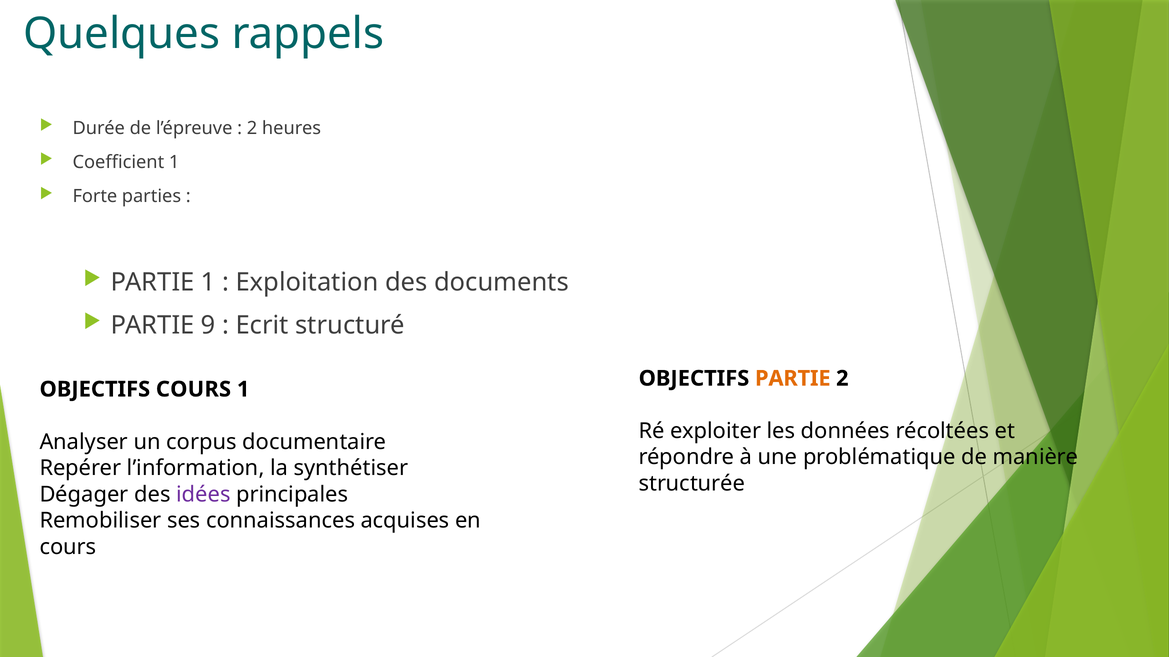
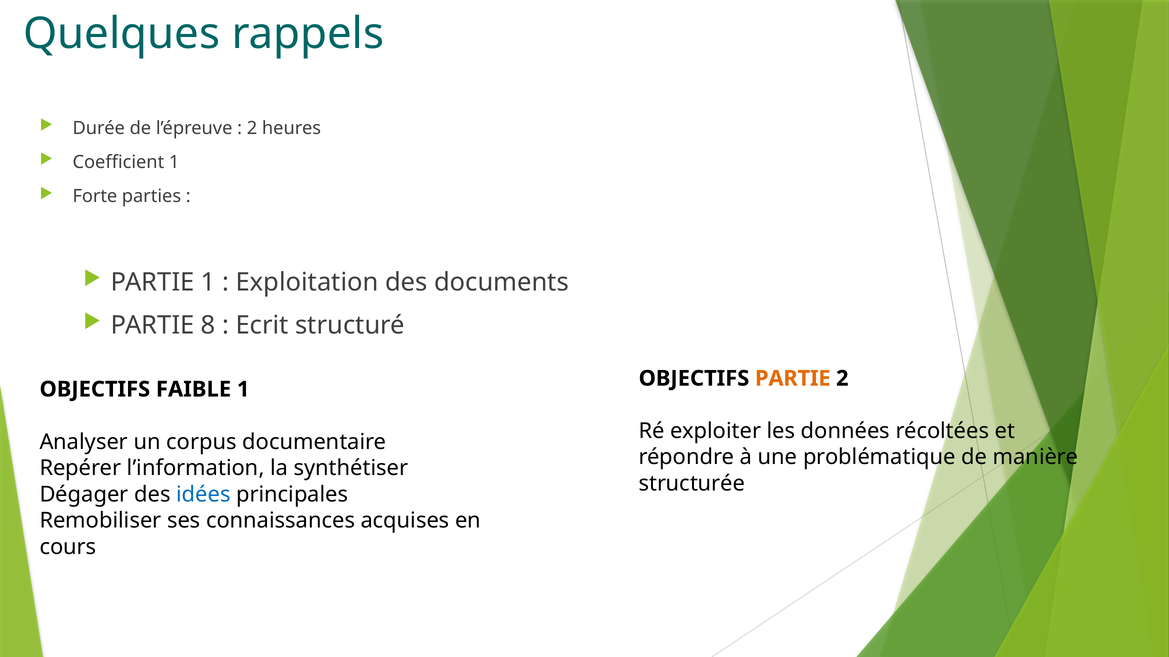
9: 9 -> 8
OBJECTIFS COURS: COURS -> FAIBLE
idées colour: purple -> blue
